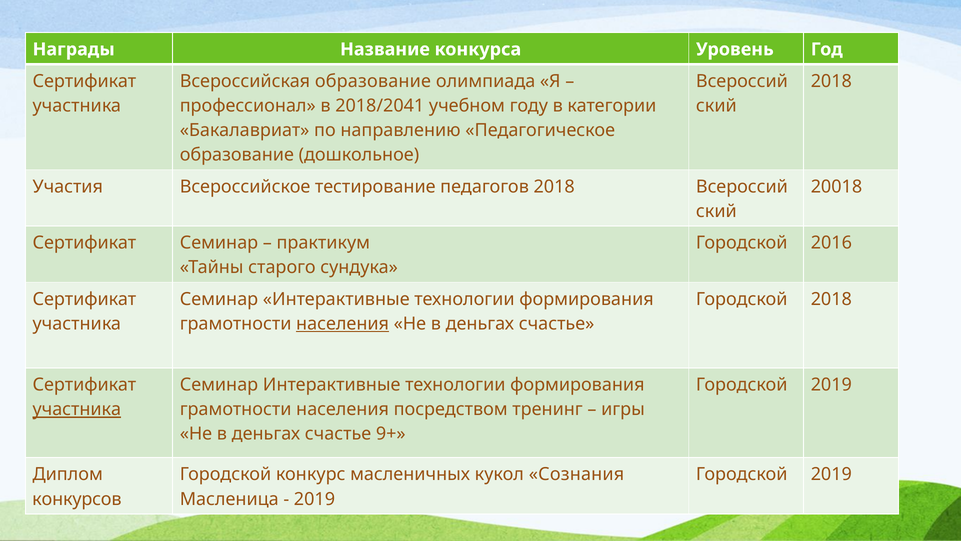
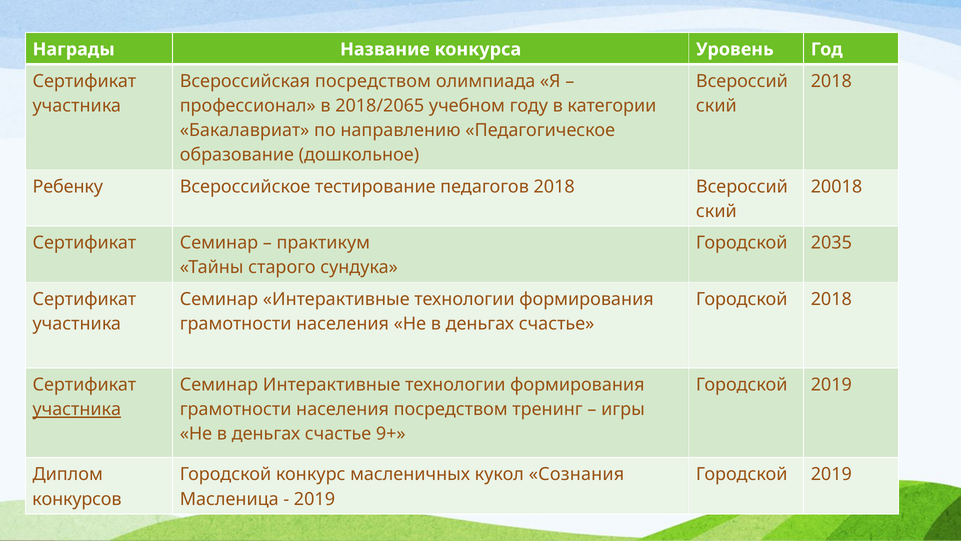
Всероссийская образование: образование -> посредством
2018/2041: 2018/2041 -> 2018/2065
Участия: Участия -> Ребенку
2016: 2016 -> 2035
населения at (343, 323) underline: present -> none
